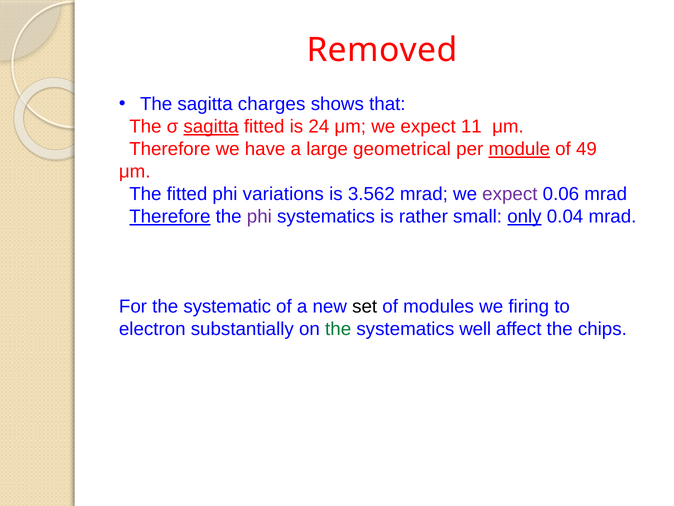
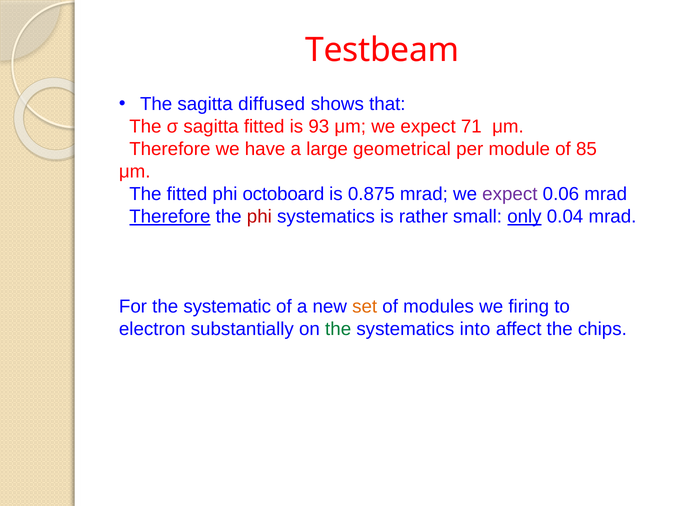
Removed: Removed -> Testbeam
charges: charges -> diffused
sagitta at (211, 127) underline: present -> none
24: 24 -> 93
11: 11 -> 71
module underline: present -> none
49: 49 -> 85
variations: variations -> octoboard
3.562: 3.562 -> 0.875
phi at (259, 216) colour: purple -> red
set colour: black -> orange
well: well -> into
